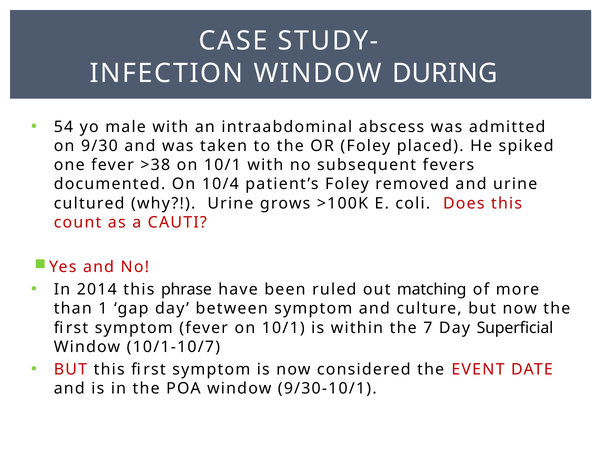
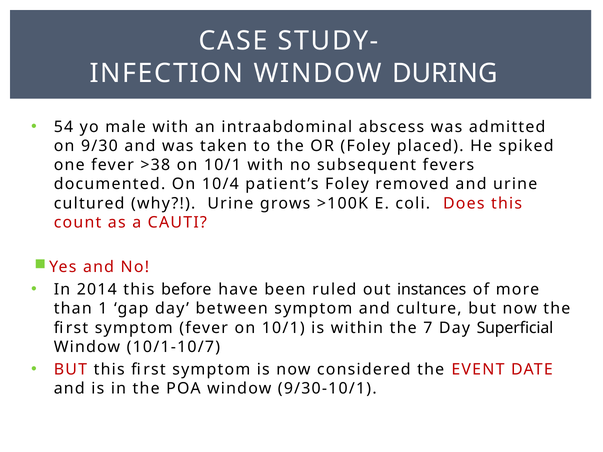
phrase: phrase -> before
matching: matching -> instances
